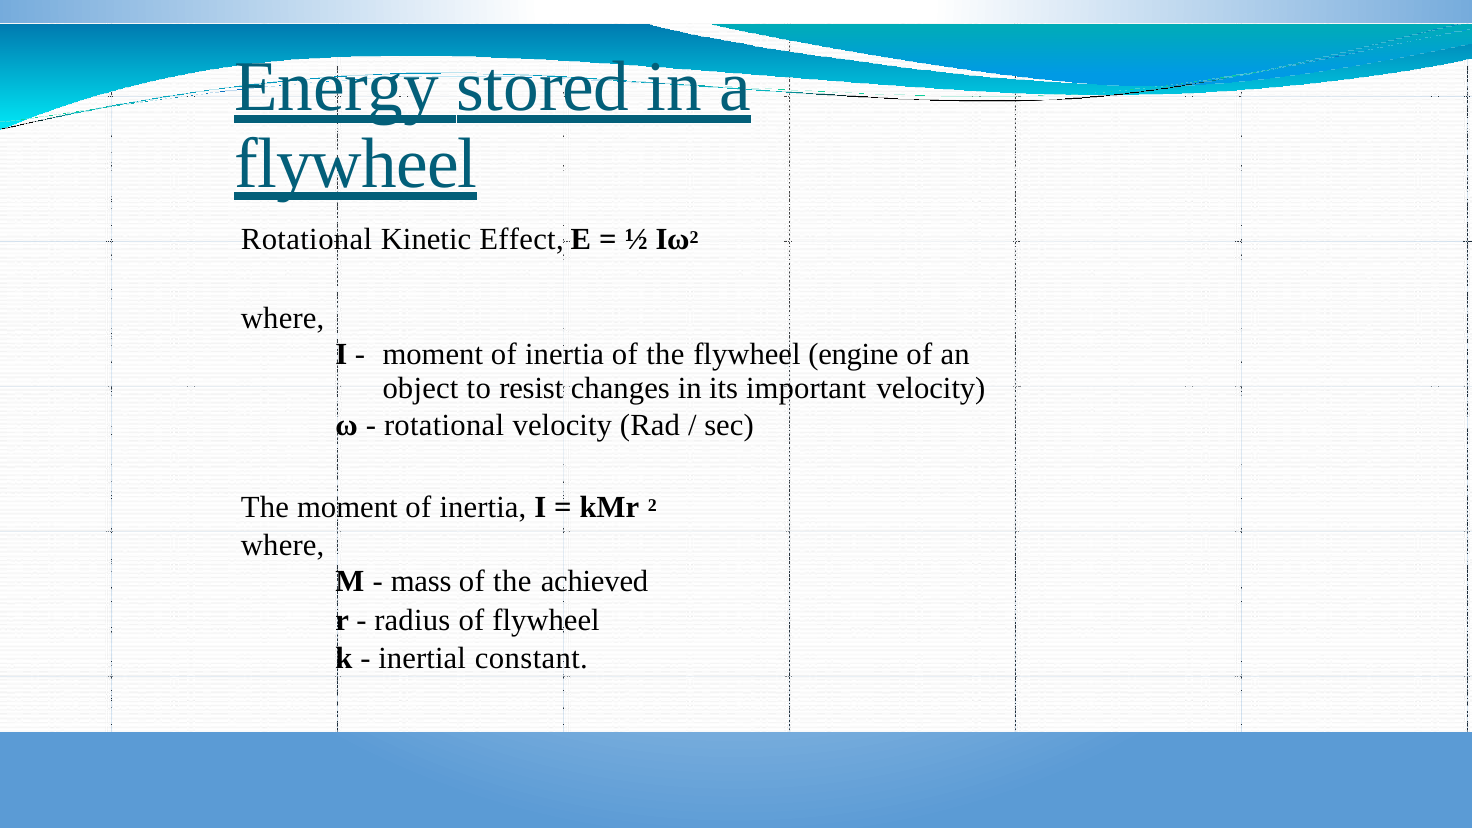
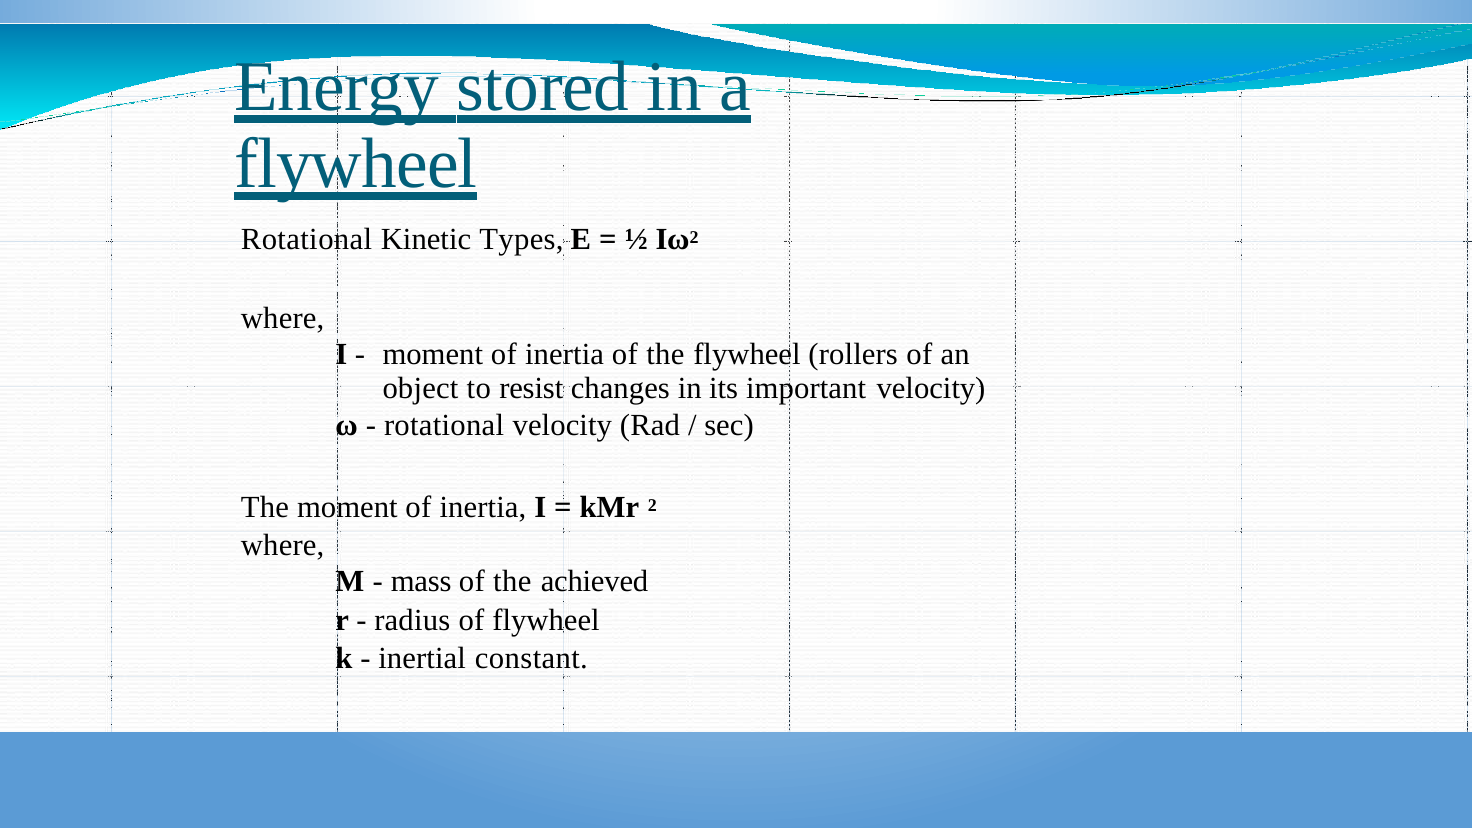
Effect: Effect -> Types
engine: engine -> rollers
